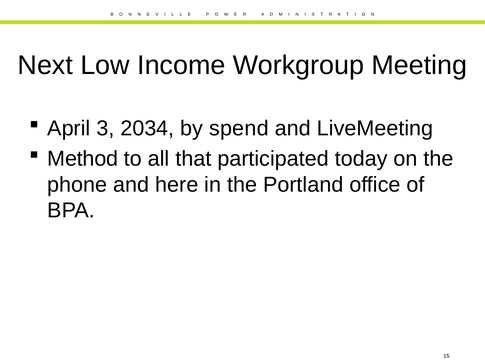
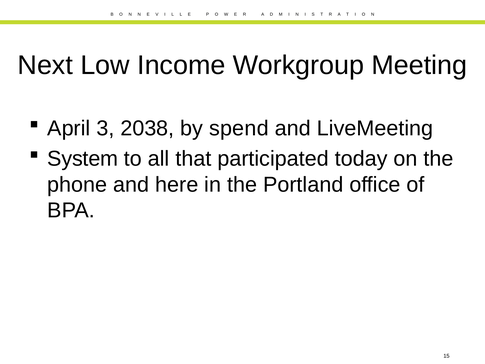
2034: 2034 -> 2038
Method: Method -> System
